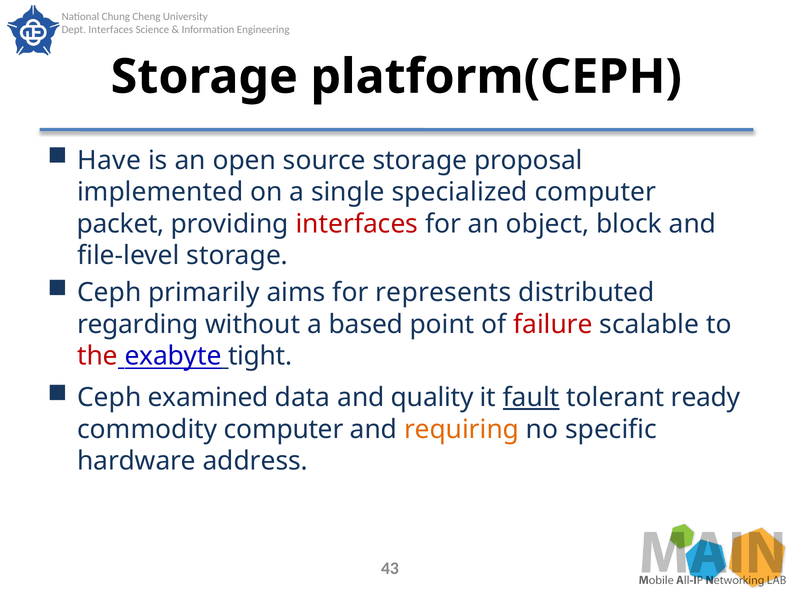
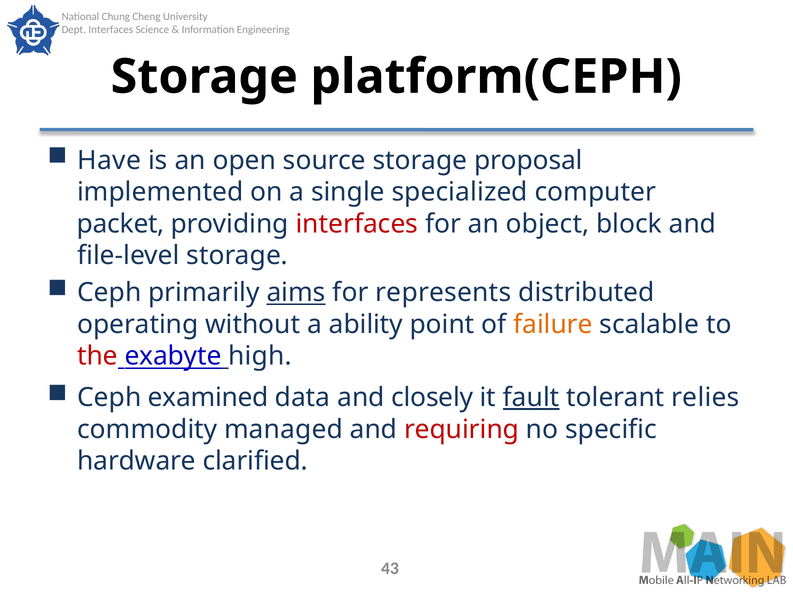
aims underline: none -> present
regarding: regarding -> operating
based: based -> ability
failure colour: red -> orange
tight: tight -> high
quality: quality -> closely
ready: ready -> relies
commodity computer: computer -> managed
requiring colour: orange -> red
address: address -> clarified
